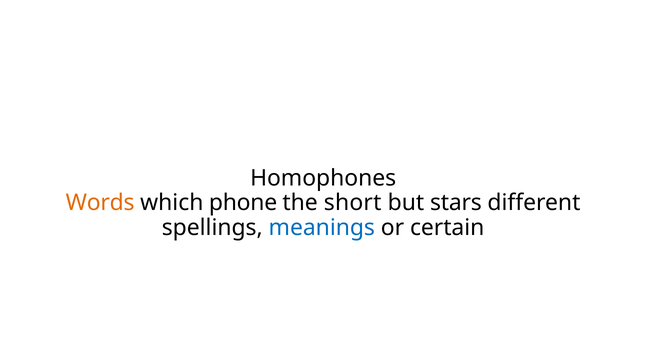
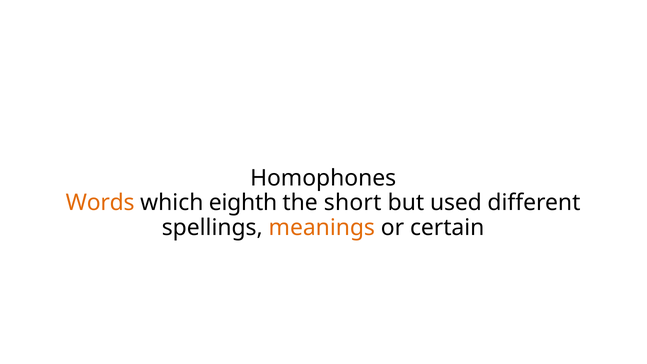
phone: phone -> eighth
stars: stars -> used
meanings colour: blue -> orange
